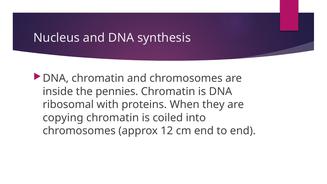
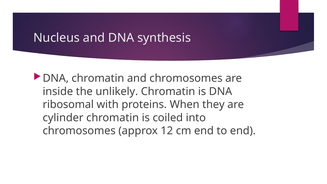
pennies: pennies -> unlikely
copying: copying -> cylinder
